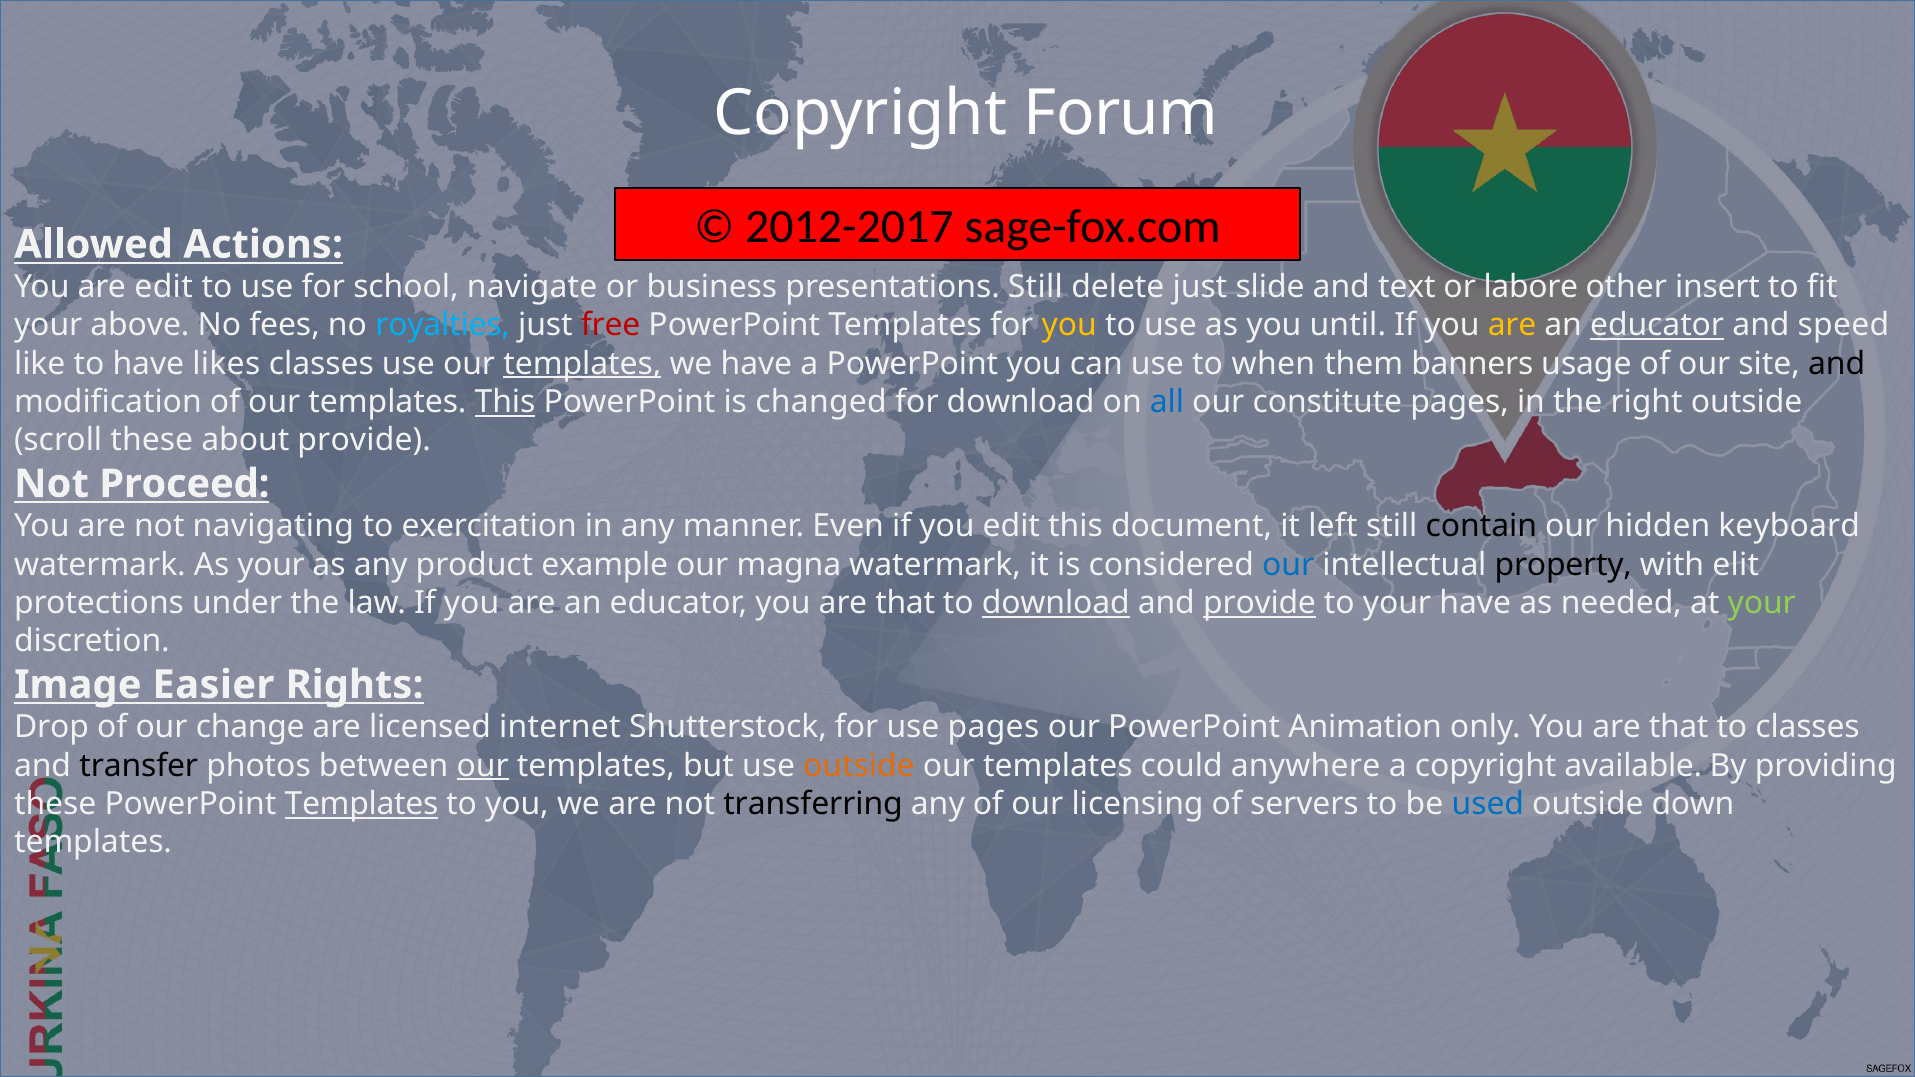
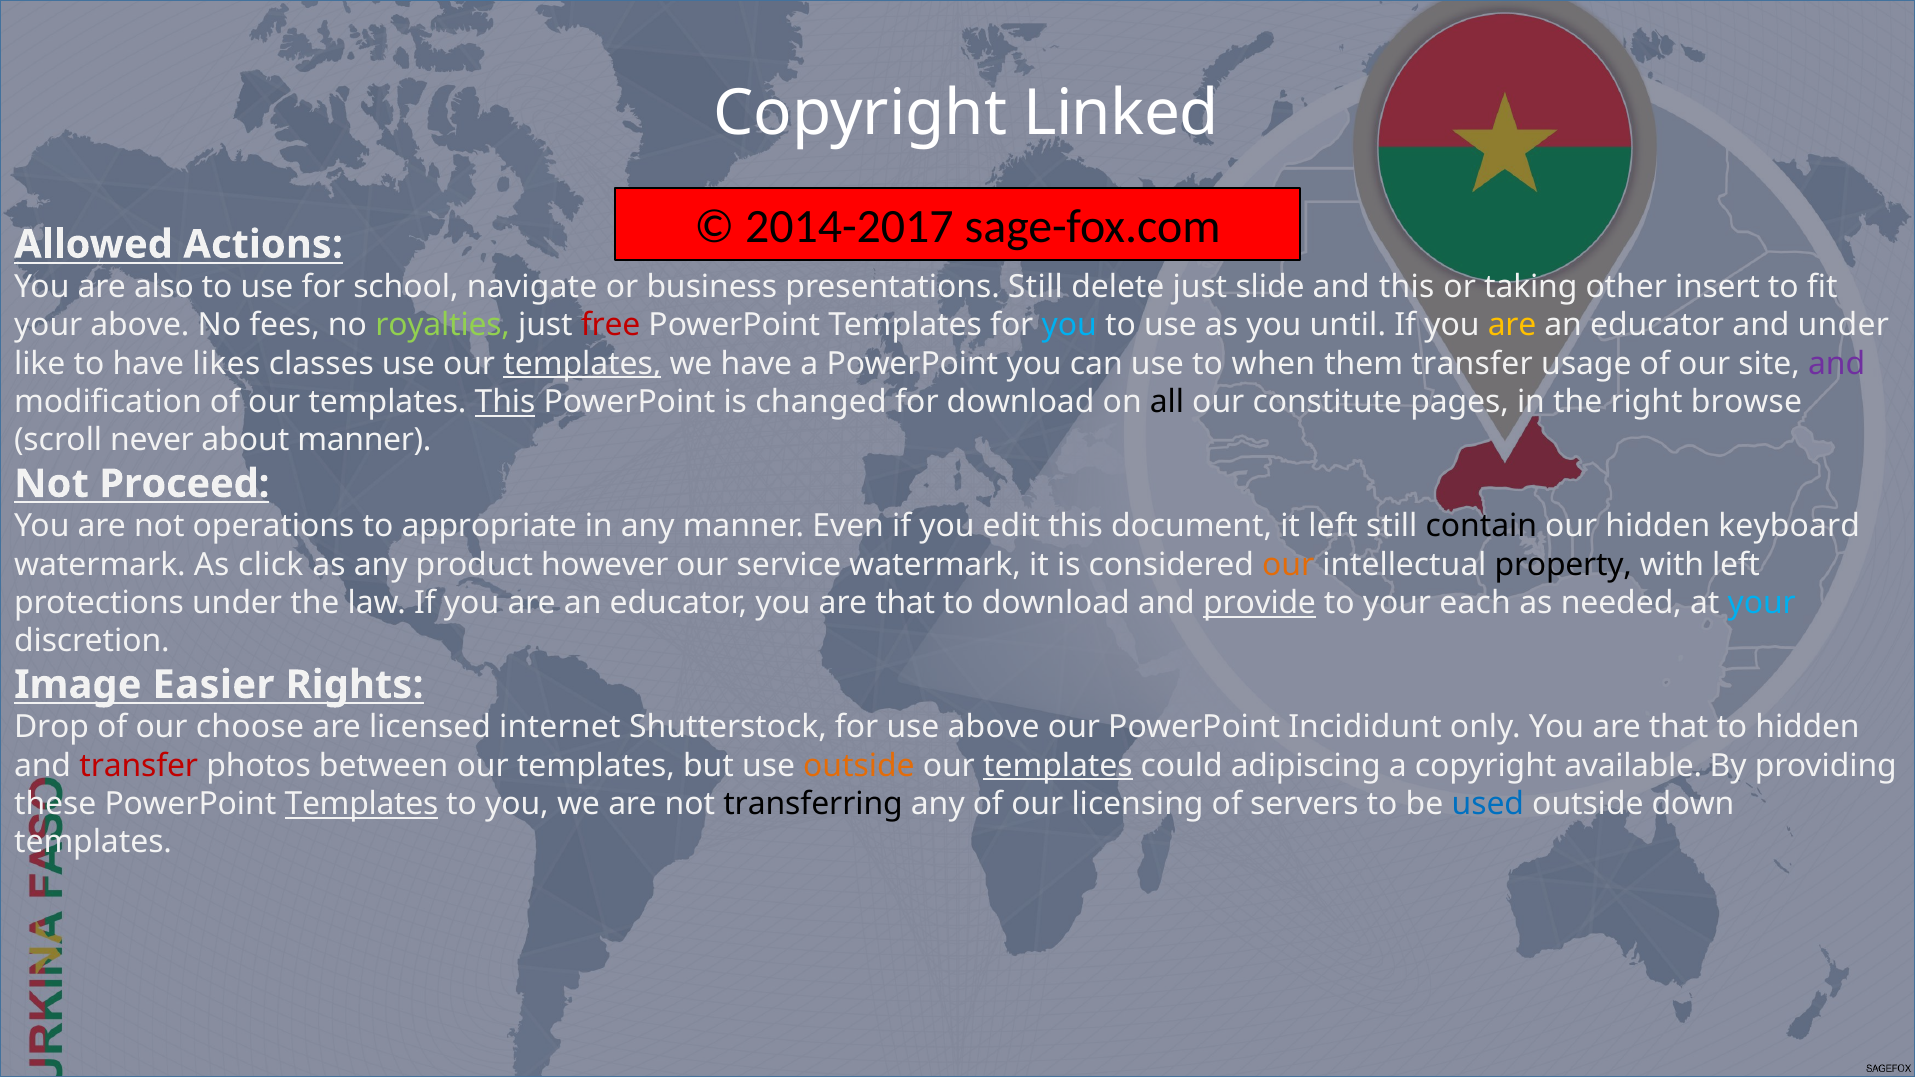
Forum: Forum -> Linked
2012-2017: 2012-2017 -> 2014-2017
are edit: edit -> also
and text: text -> this
labore: labore -> taking
royalties colour: light blue -> light green
you at (1069, 325) colour: yellow -> light blue
educator at (1657, 325) underline: present -> none
and speed: speed -> under
them banners: banners -> transfer
and at (1837, 364) colour: black -> purple
all colour: blue -> black
right outside: outside -> browse
scroll these: these -> never
about provide: provide -> manner
navigating: navigating -> operations
exercitation: exercitation -> appropriate
As your: your -> click
example: example -> however
magna: magna -> service
our at (1288, 565) colour: blue -> orange
with elit: elit -> left
download at (1056, 603) underline: present -> none
your have: have -> each
your at (1762, 603) colour: light green -> light blue
change: change -> choose
use pages: pages -> above
Animation: Animation -> Incididunt
to classes: classes -> hidden
transfer at (139, 766) colour: black -> red
our at (483, 766) underline: present -> none
templates at (1058, 766) underline: none -> present
anywhere: anywhere -> adipiscing
